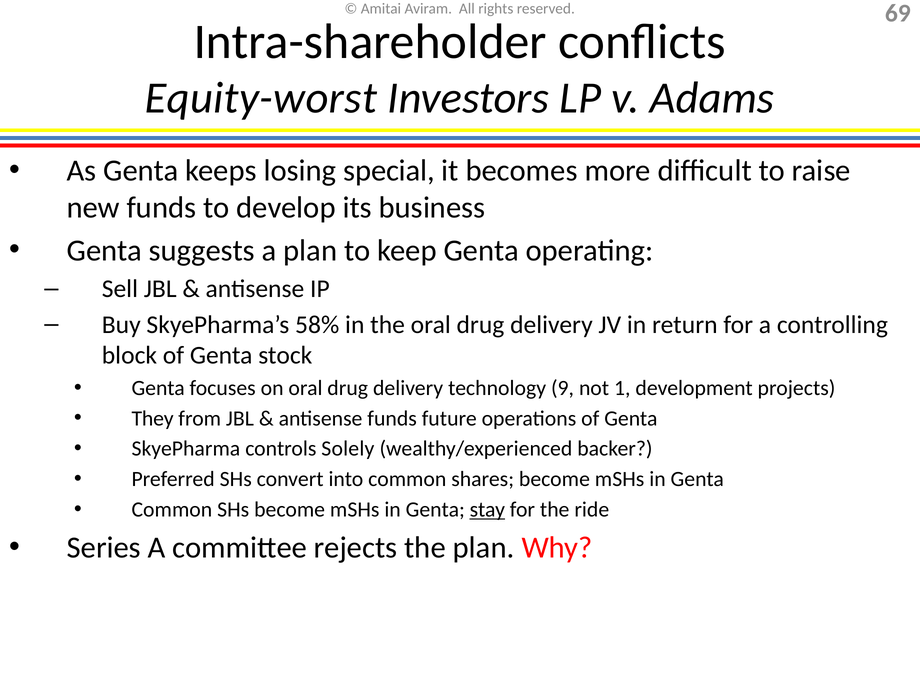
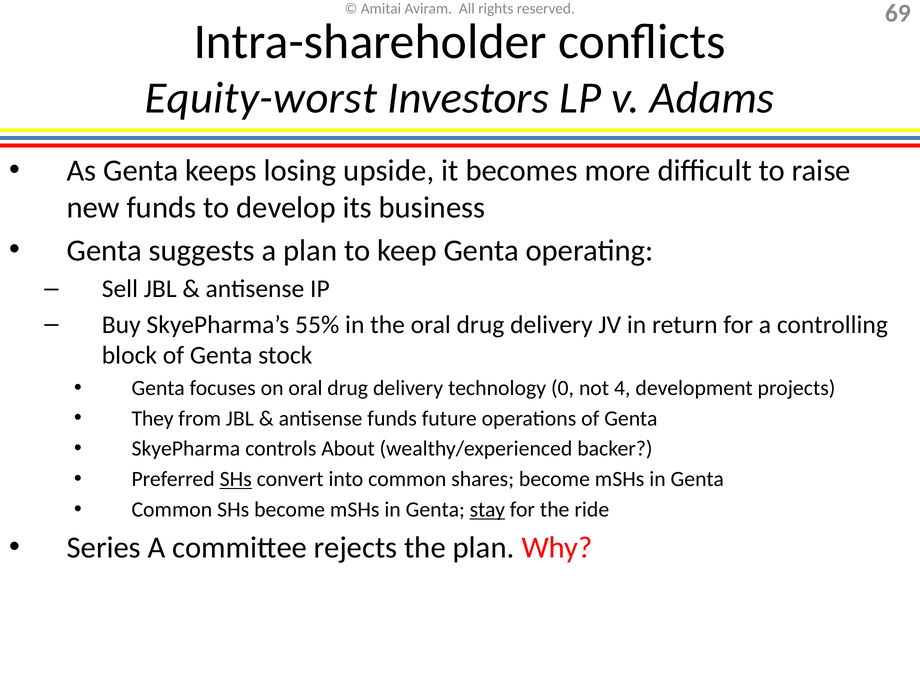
special: special -> upside
58%: 58% -> 55%
9: 9 -> 0
1: 1 -> 4
Solely: Solely -> About
SHs at (236, 479) underline: none -> present
